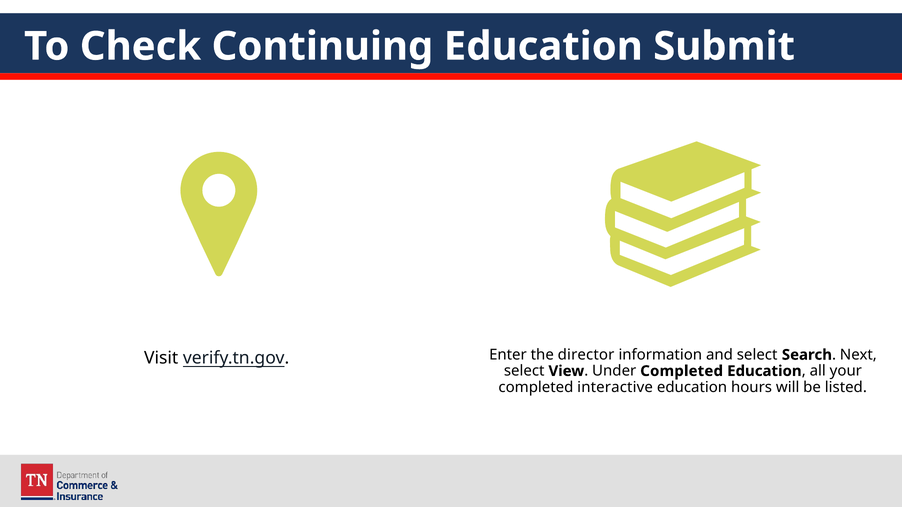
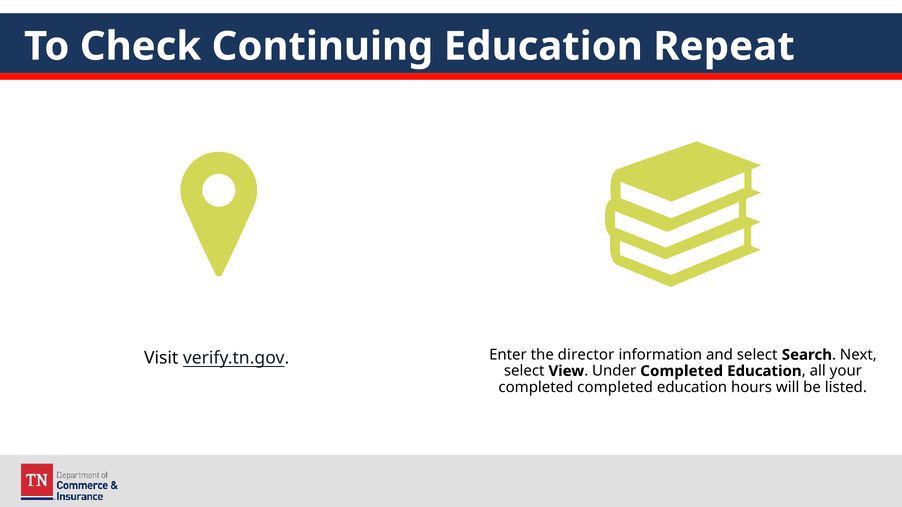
Submit: Submit -> Repeat
completed interactive: interactive -> completed
